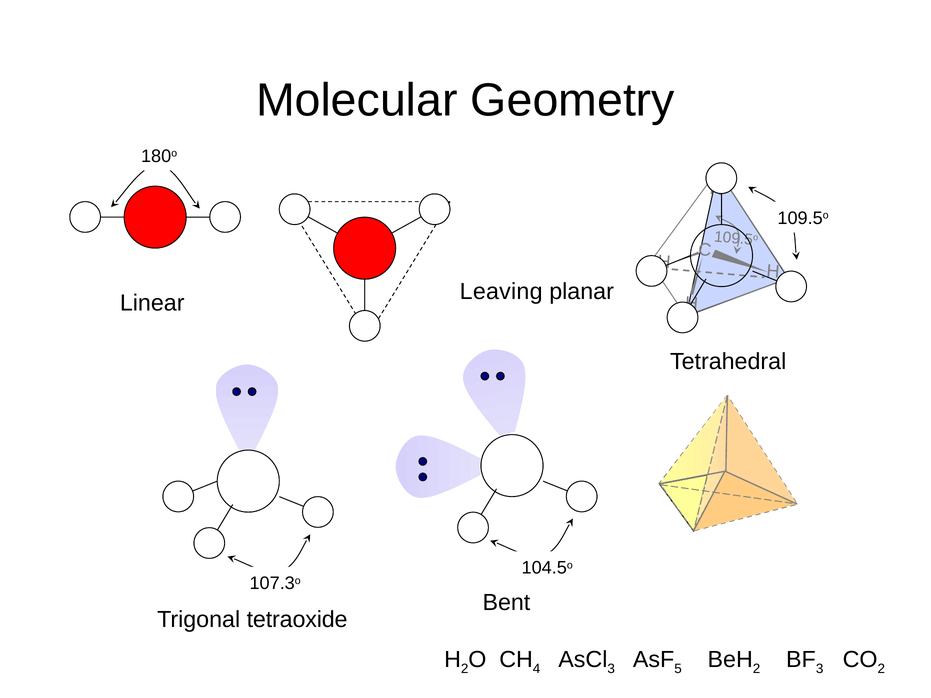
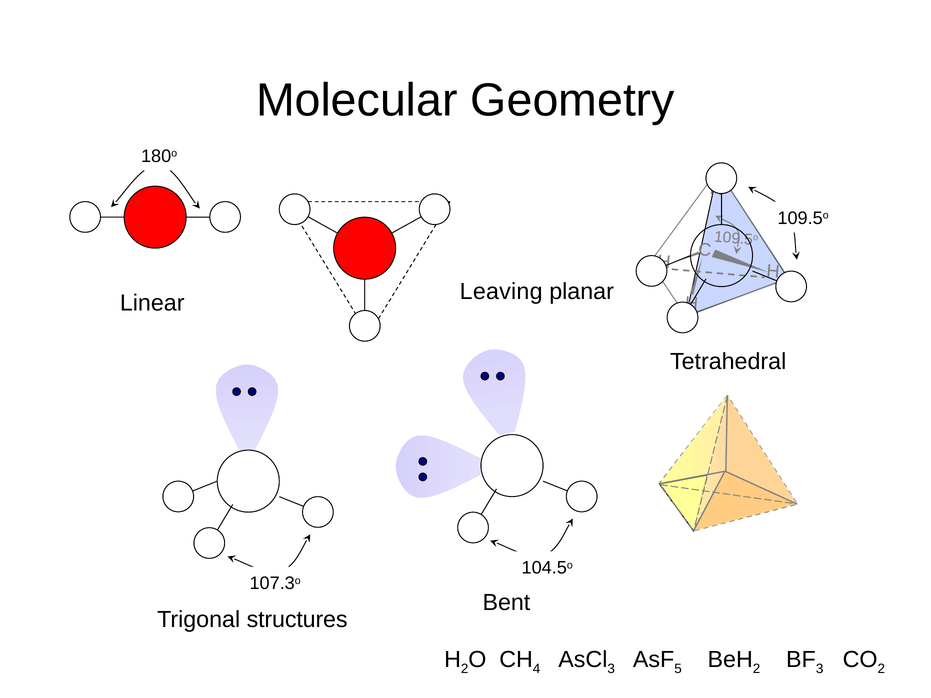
tetraoxide: tetraoxide -> structures
